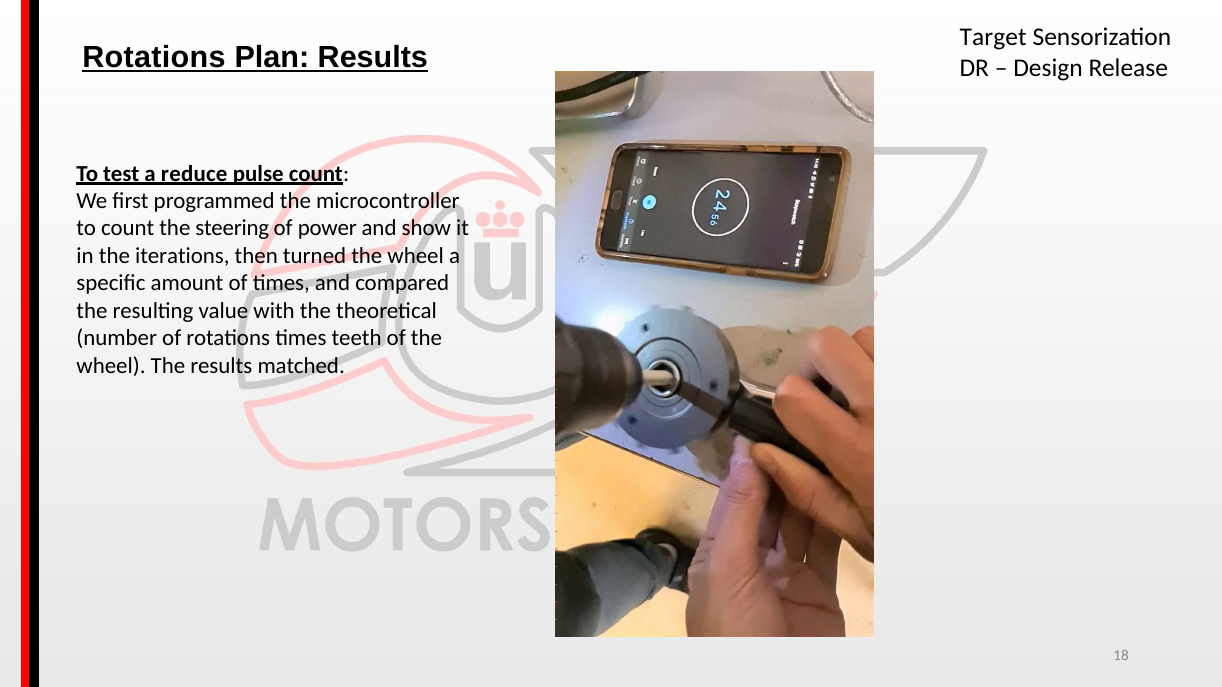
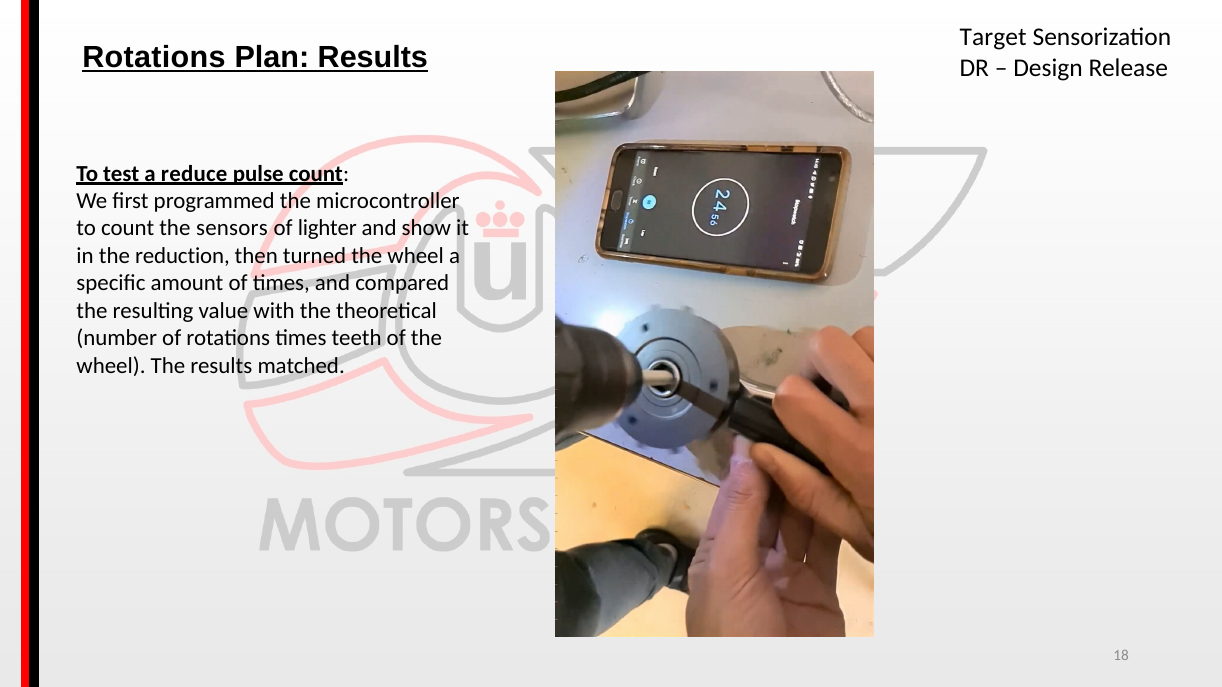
steering: steering -> sensors
power: power -> lighter
iterations: iterations -> reduction
